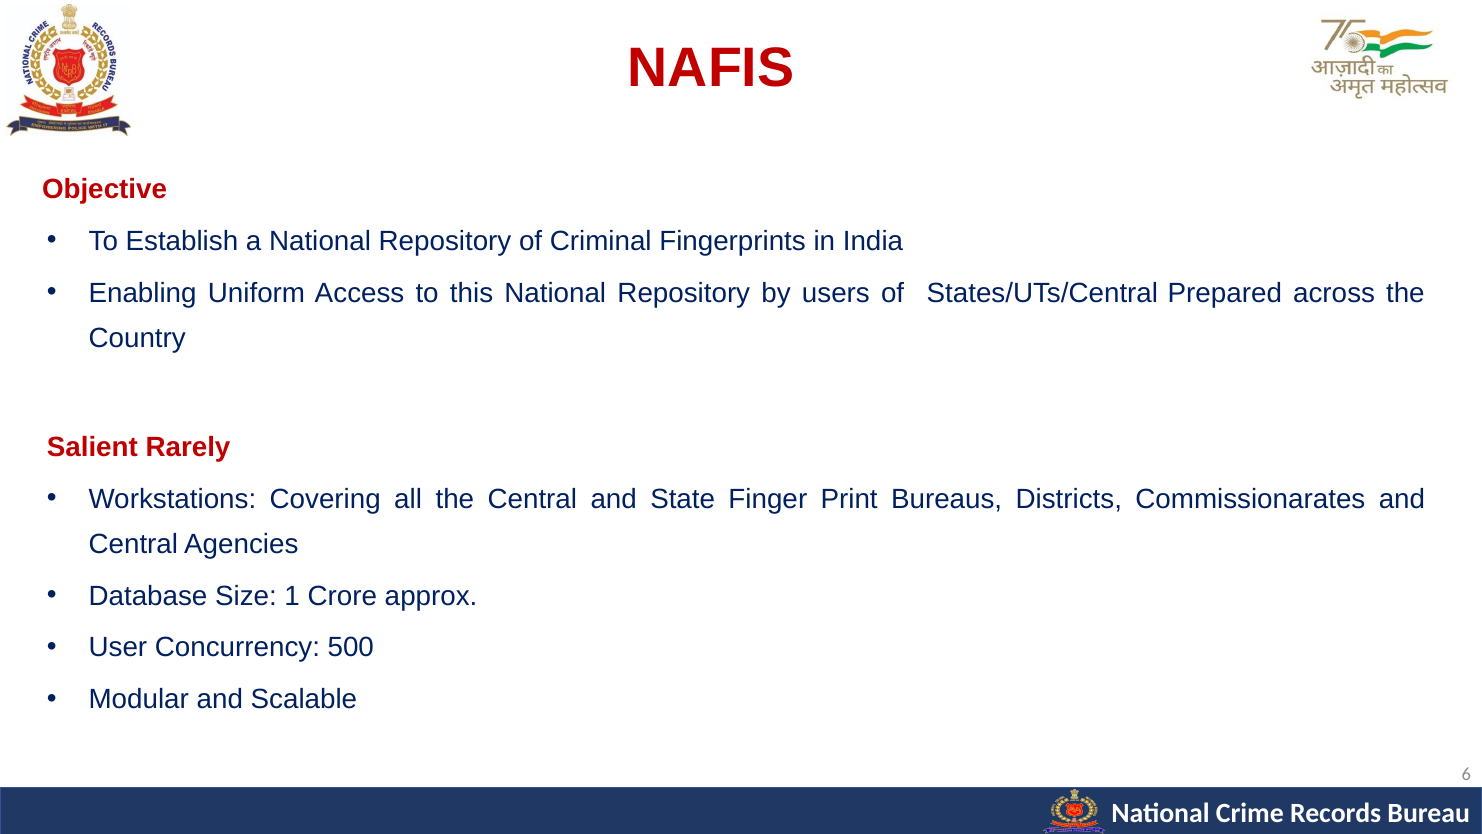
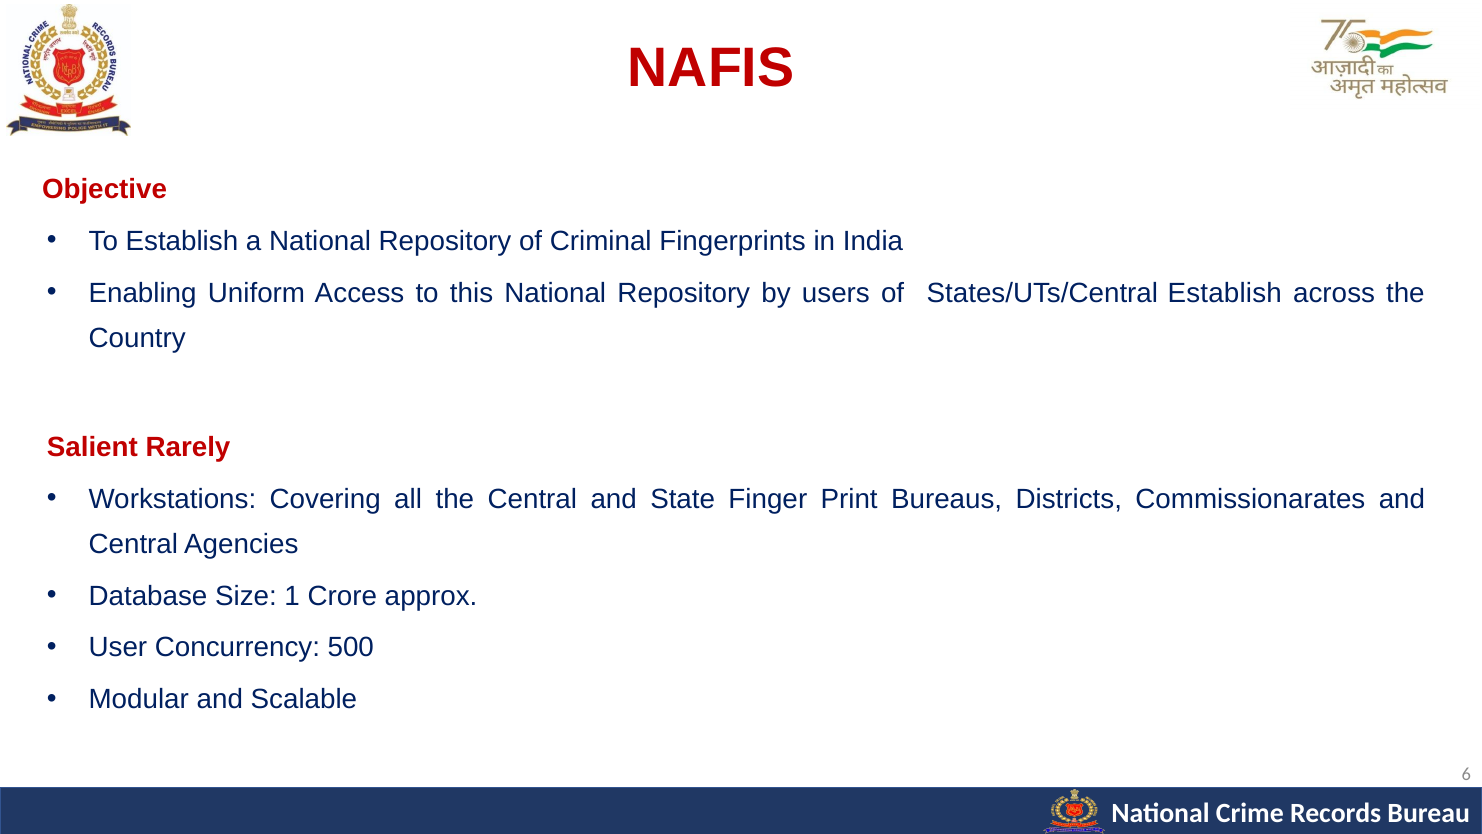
States/UTs/Central Prepared: Prepared -> Establish
